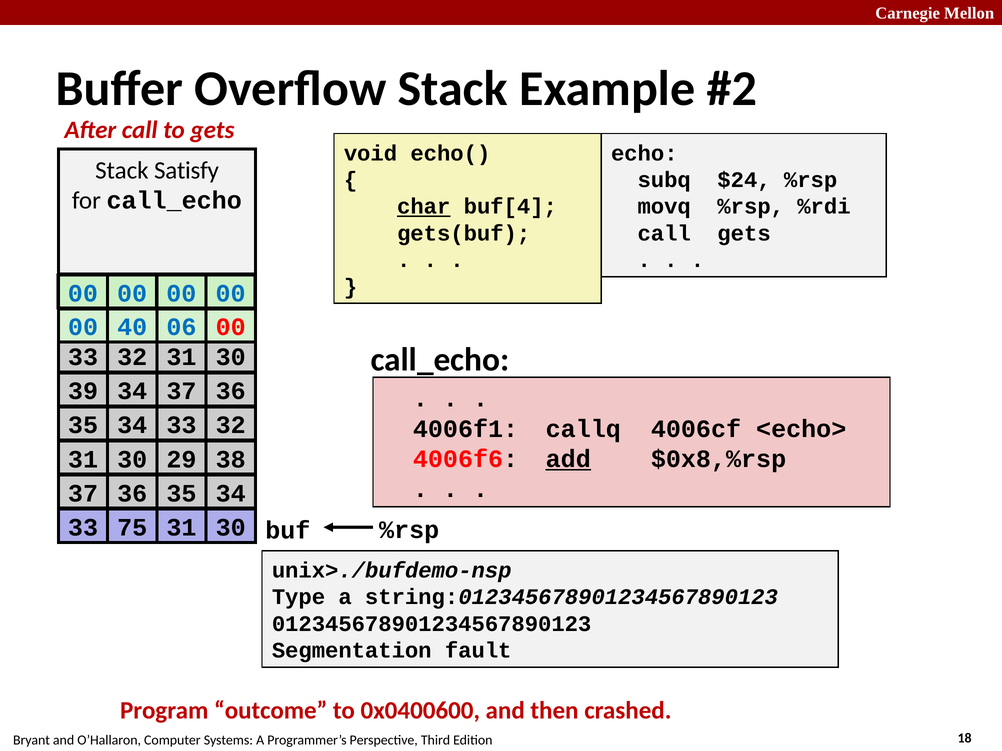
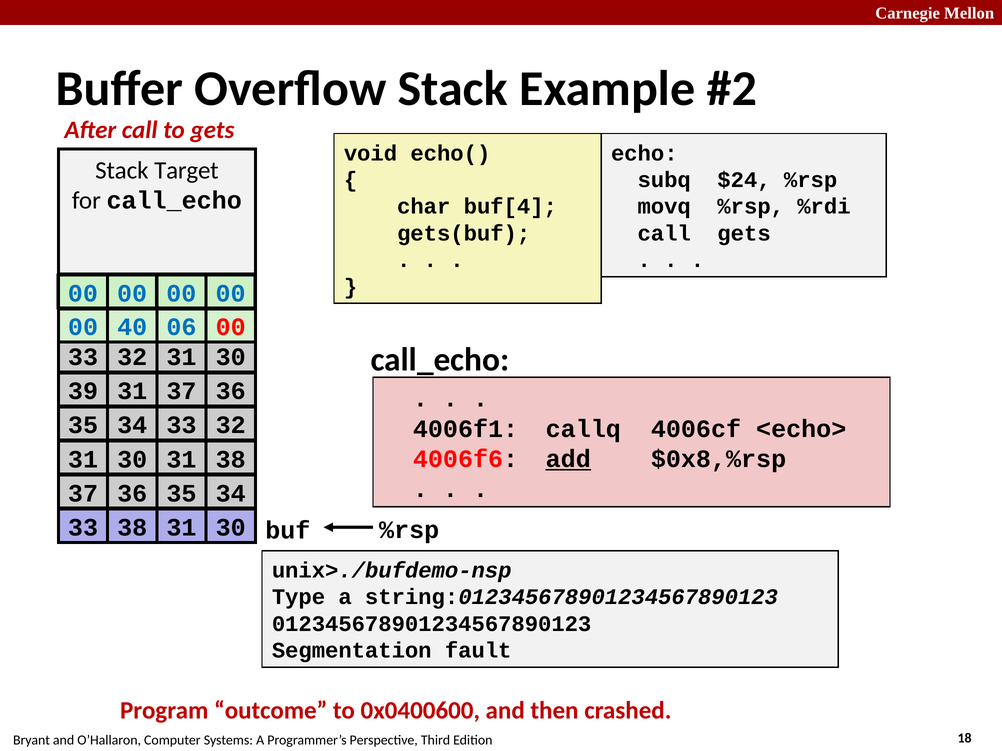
Satisfy: Satisfy -> Target
char underline: present -> none
39 34: 34 -> 31
30 29: 29 -> 31
33 75: 75 -> 38
